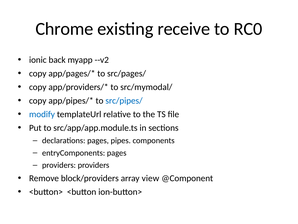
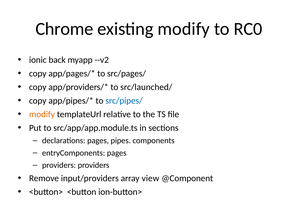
existing receive: receive -> modify
src/mymodal/: src/mymodal/ -> src/launched/
modify at (42, 114) colour: blue -> orange
block/providers: block/providers -> input/providers
